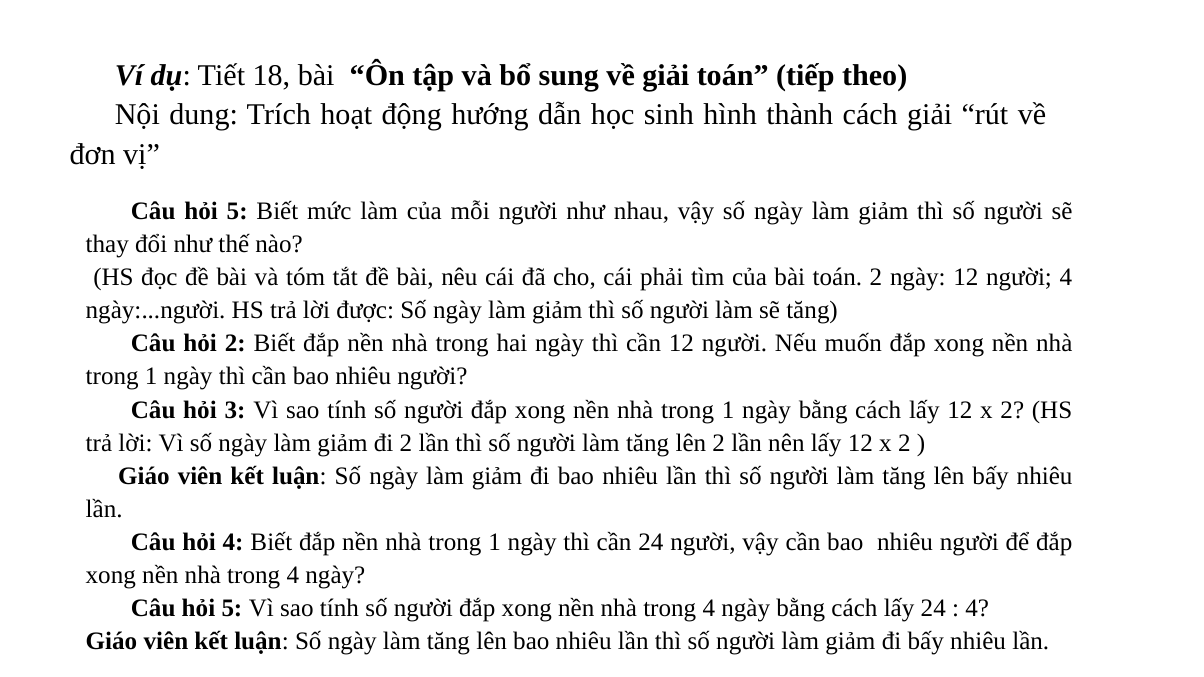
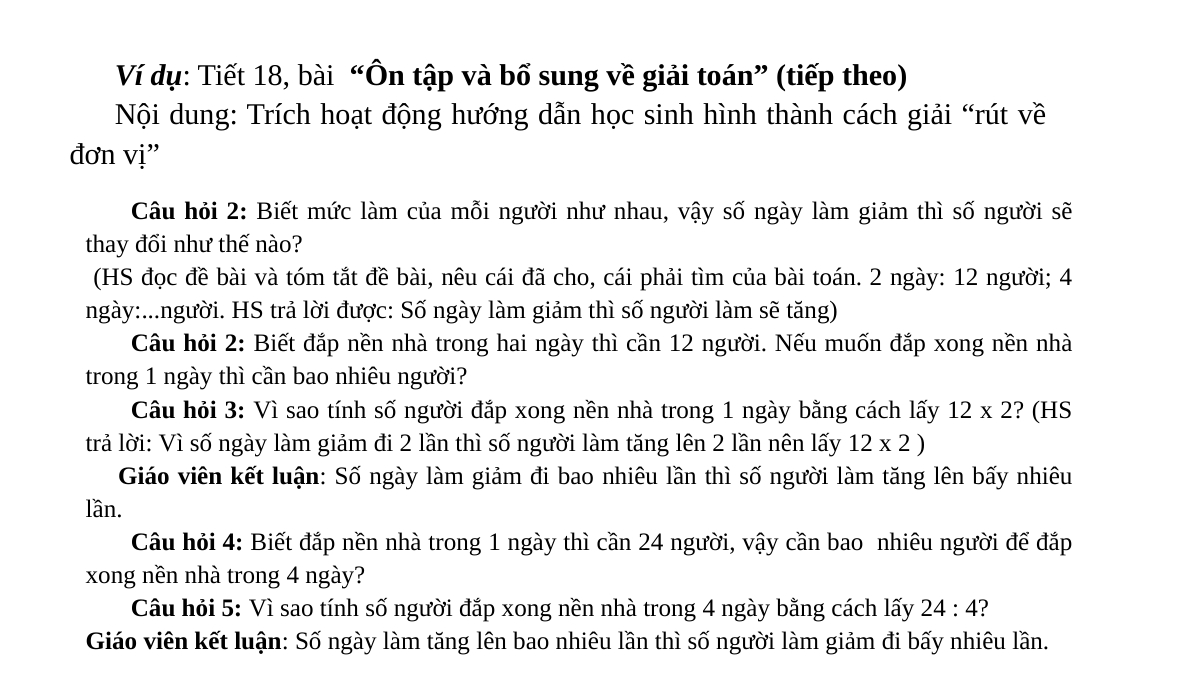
5 at (237, 211): 5 -> 2
